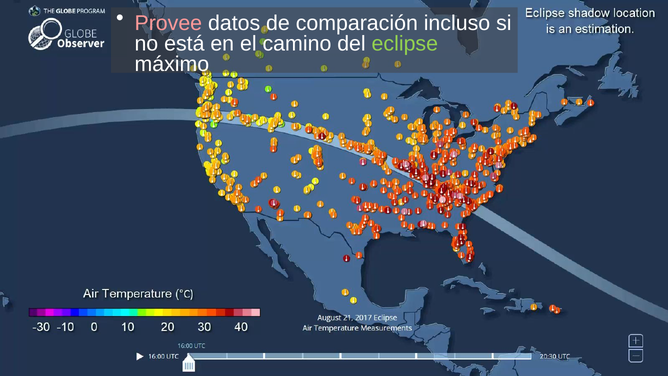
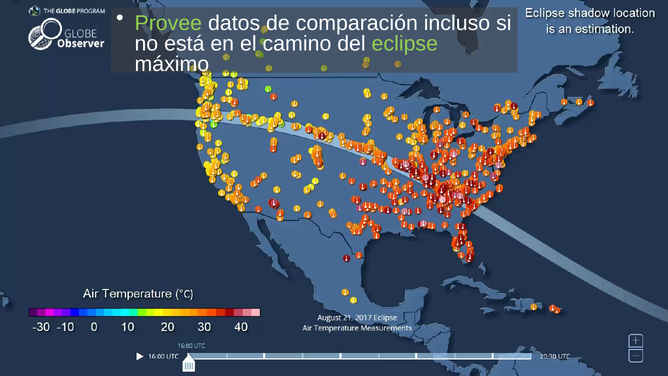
Provee colour: pink -> light green
